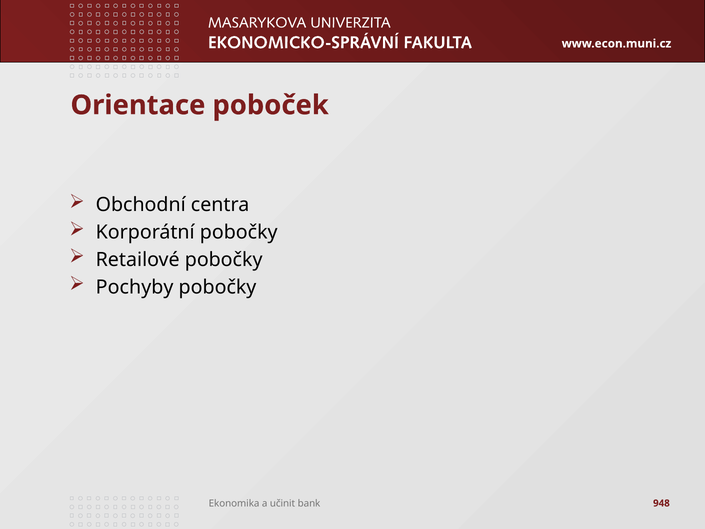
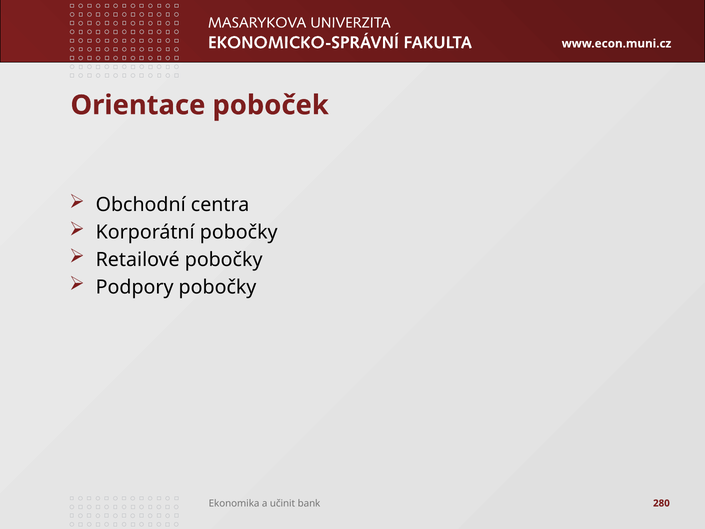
Pochyby: Pochyby -> Podpory
948: 948 -> 280
